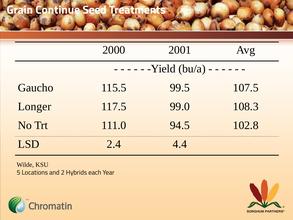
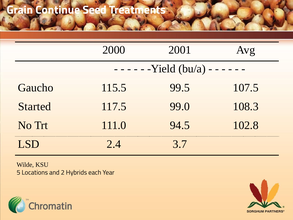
Longer: Longer -> Started
4.4: 4.4 -> 3.7
